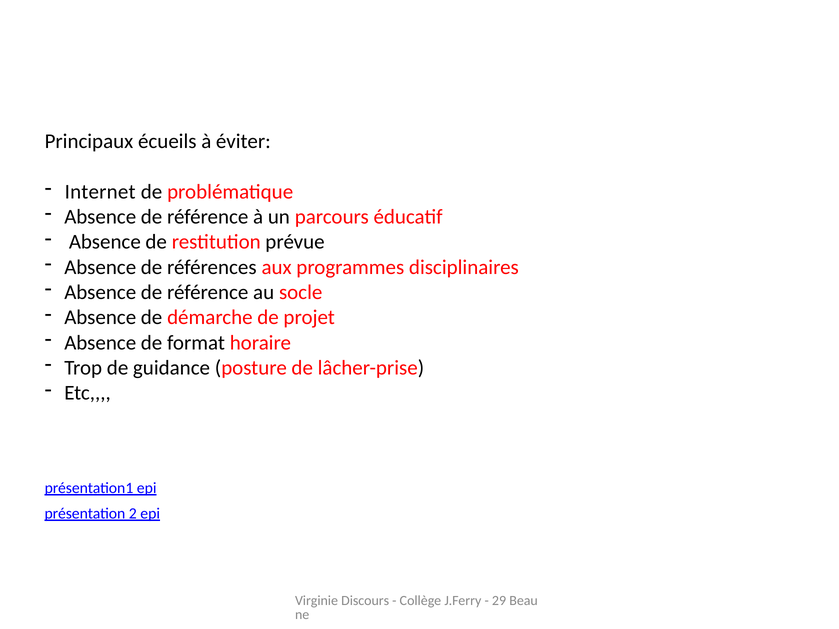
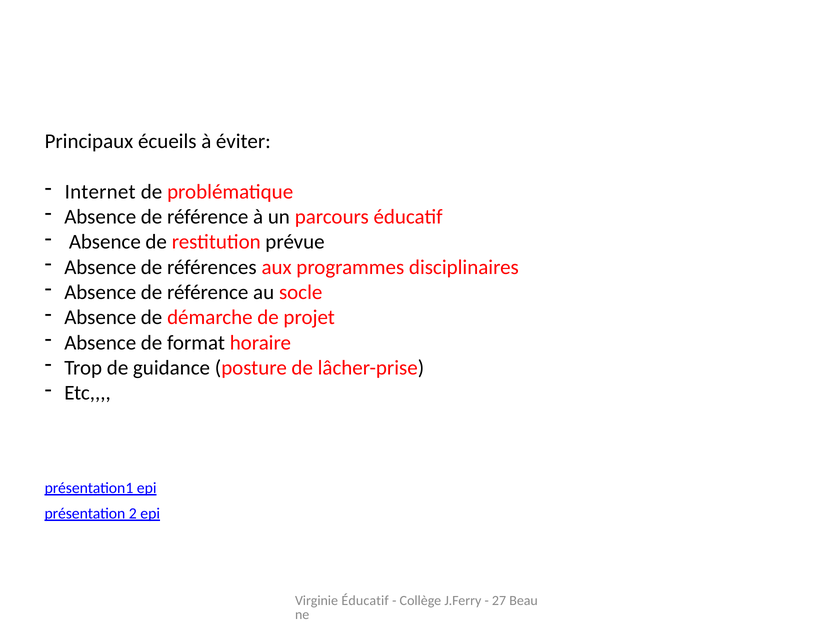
Virginie Discours: Discours -> Éducatif
29: 29 -> 27
